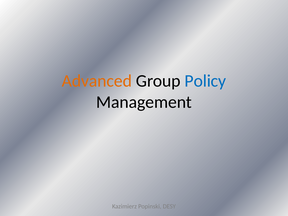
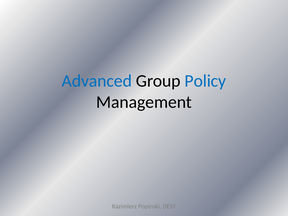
Advanced colour: orange -> blue
